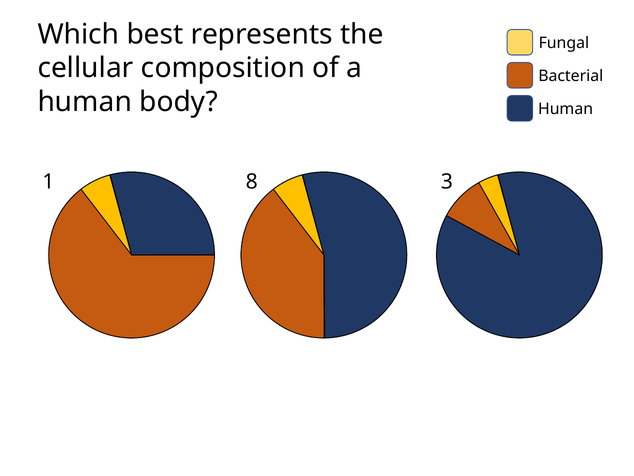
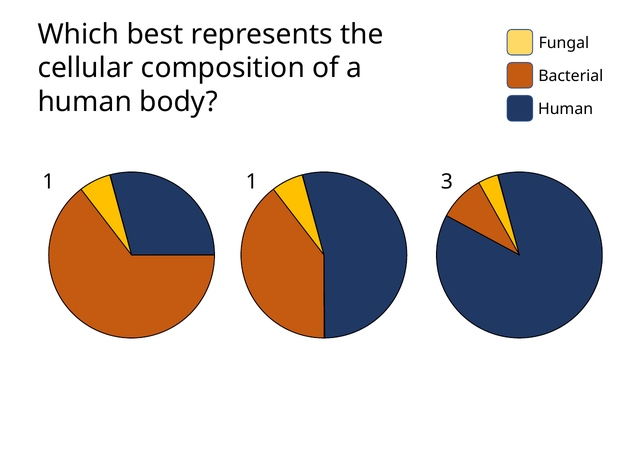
1 8: 8 -> 1
